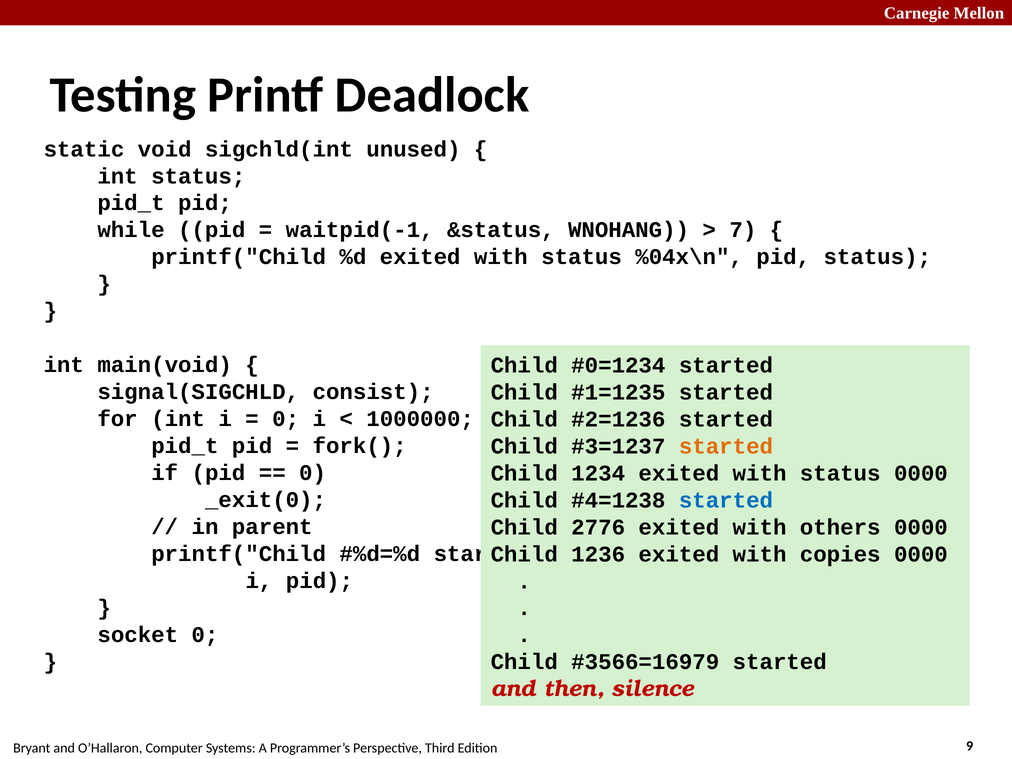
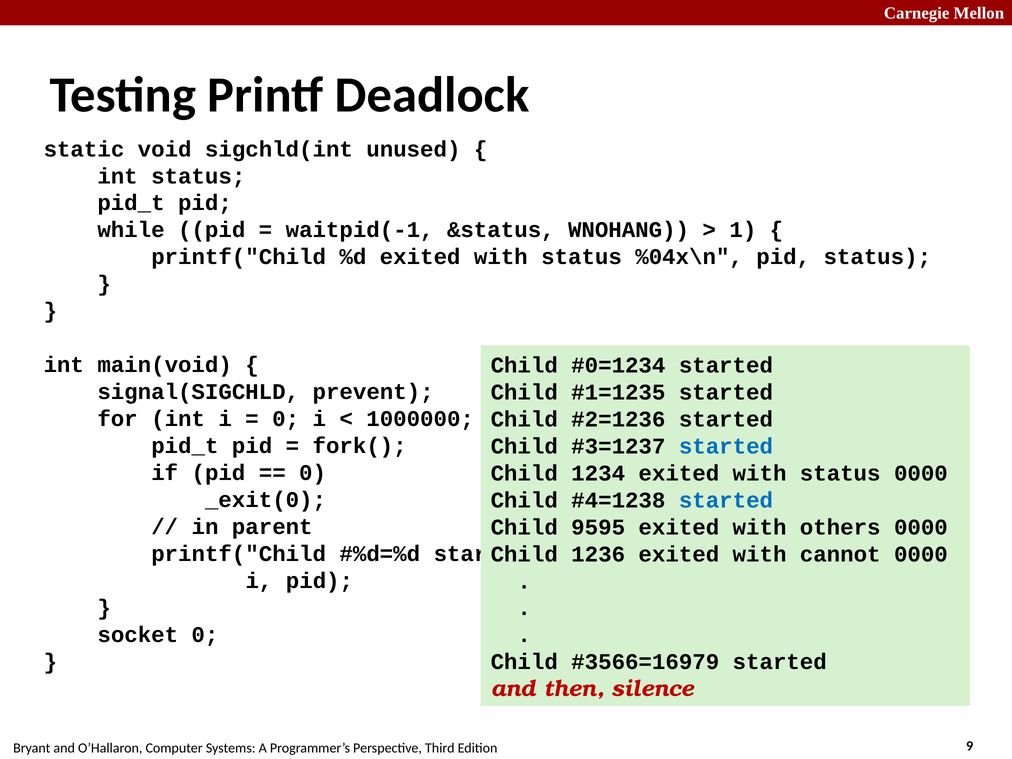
7: 7 -> 1
consist: consist -> prevent
started at (726, 446) colour: orange -> blue
2776: 2776 -> 9595
copies: copies -> cannot
